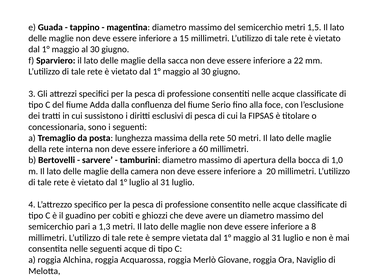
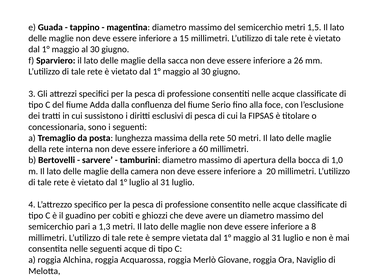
22: 22 -> 26
